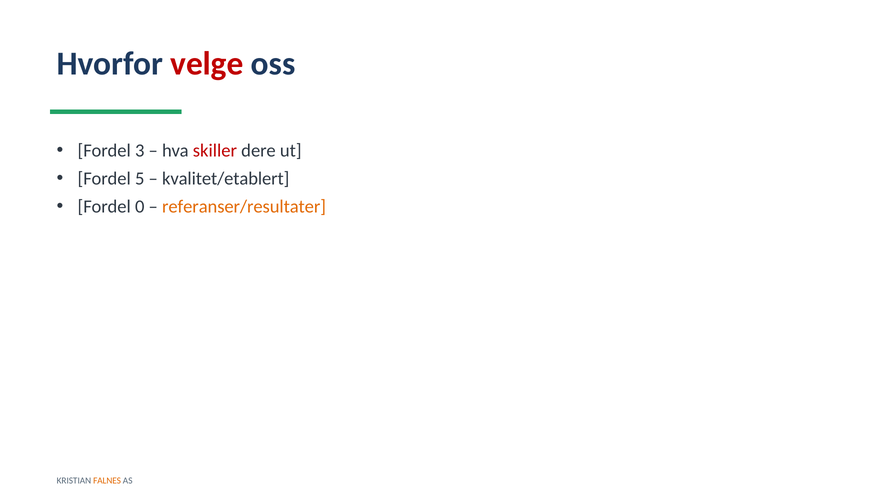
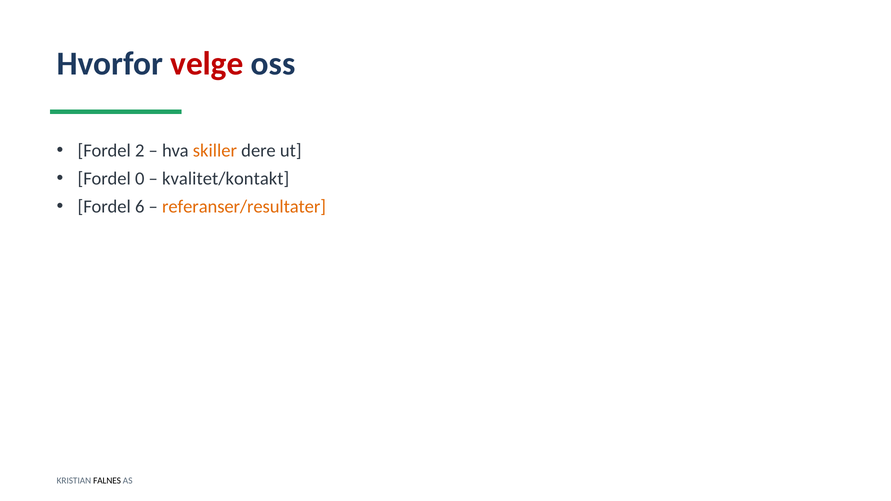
3: 3 -> 2
skiller colour: red -> orange
5: 5 -> 0
kvalitet/etablert: kvalitet/etablert -> kvalitet/kontakt
0: 0 -> 6
FALNES colour: orange -> black
